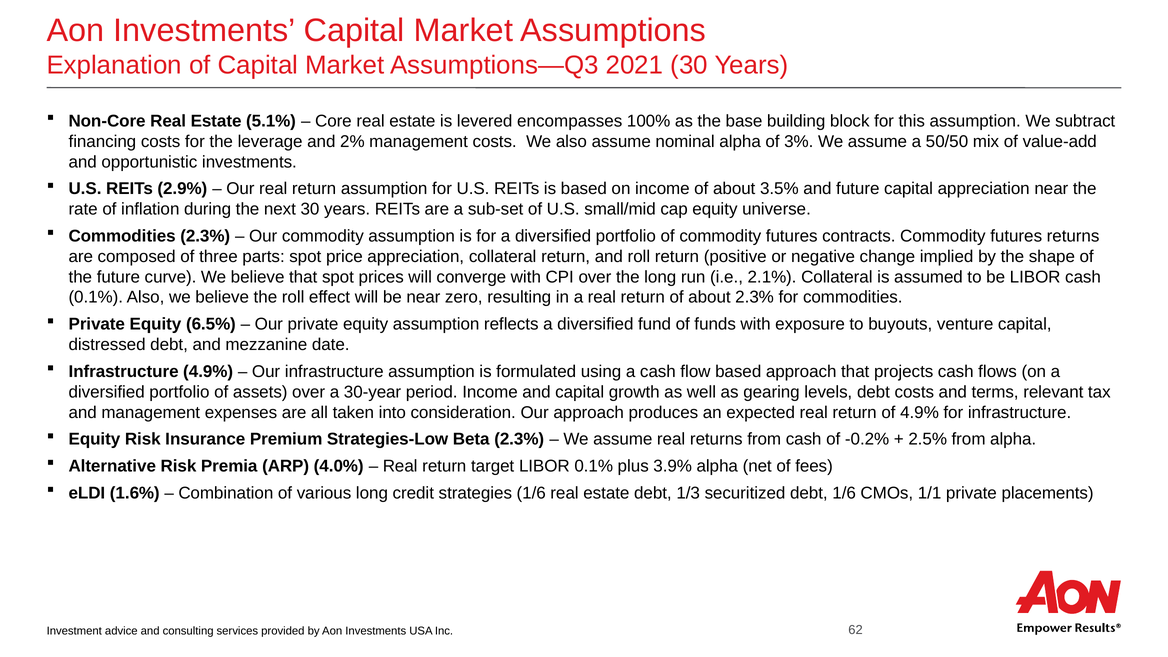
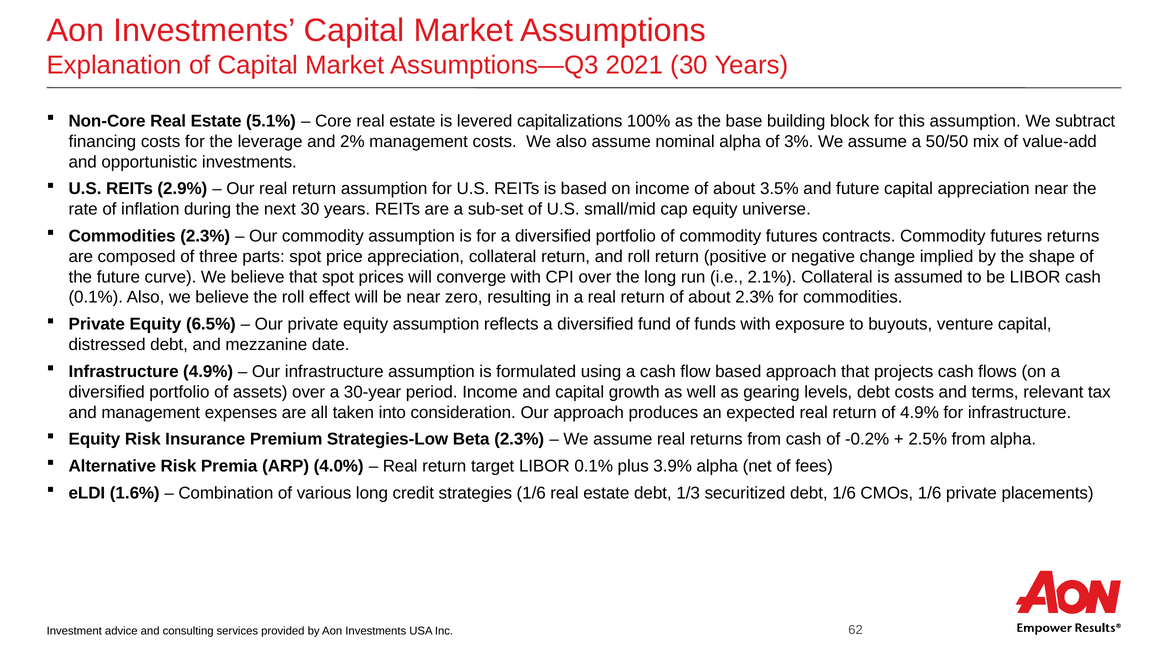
encompasses: encompasses -> capitalizations
CMOs 1/1: 1/1 -> 1/6
